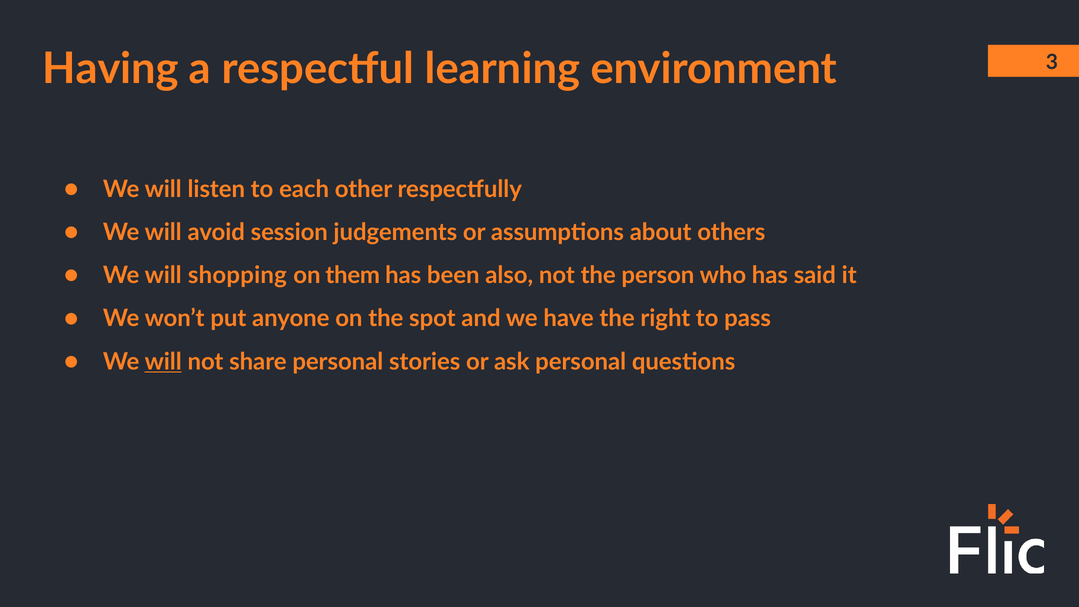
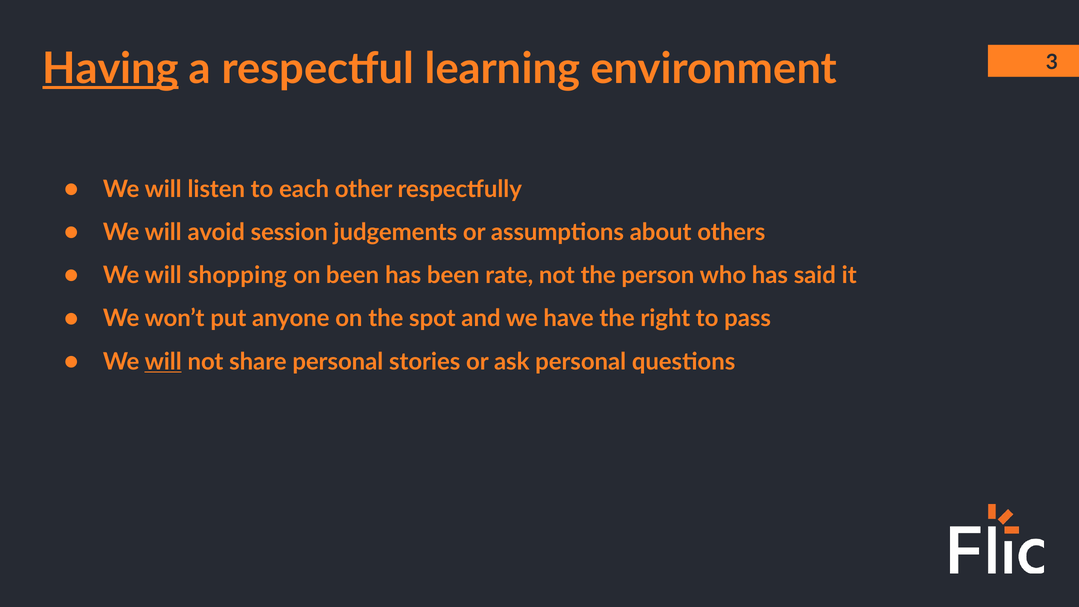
Having underline: none -> present
on them: them -> been
also: also -> rate
